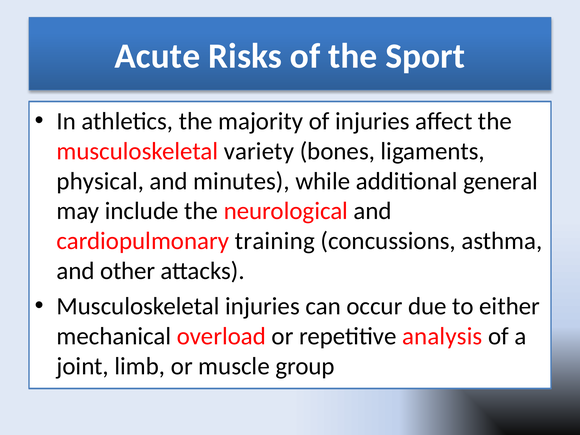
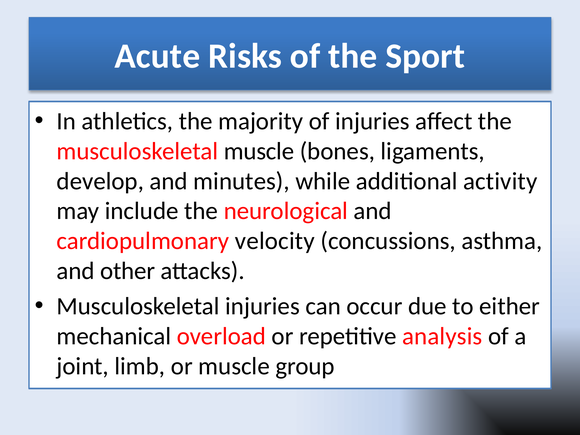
musculoskeletal variety: variety -> muscle
physical: physical -> develop
general: general -> activity
training: training -> velocity
